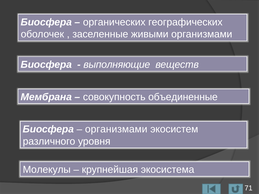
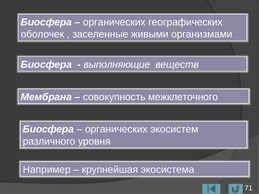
объединенные: объединенные -> межклеточного
организмами at (116, 129): организмами -> органических
Молекулы: Молекулы -> Например
